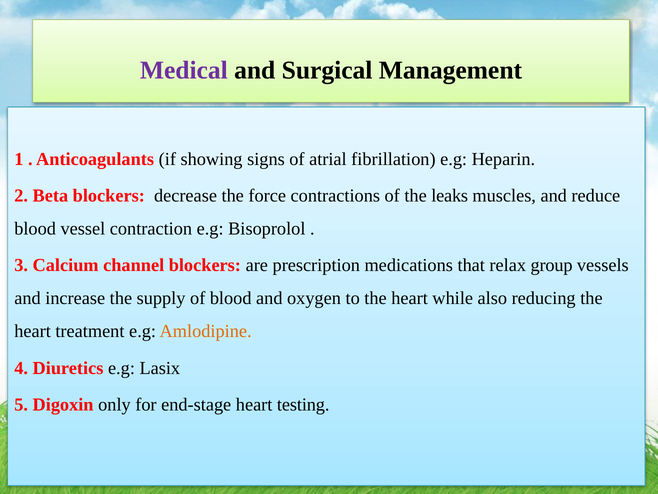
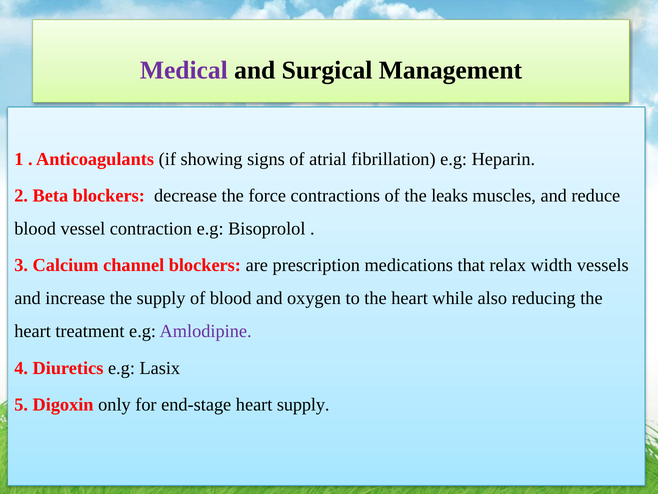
group: group -> width
Amlodipine colour: orange -> purple
heart testing: testing -> supply
